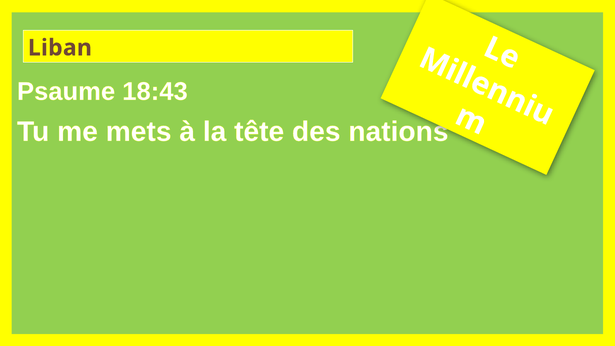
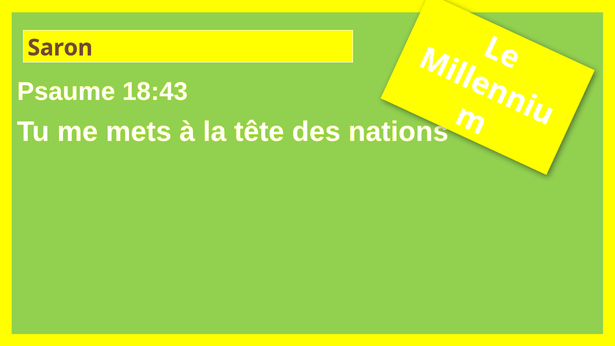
Liban: Liban -> Saron
